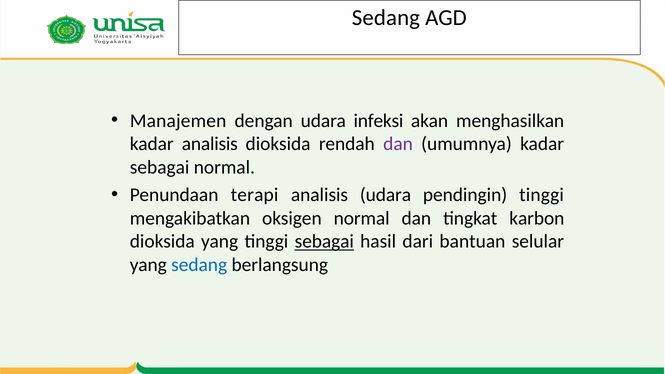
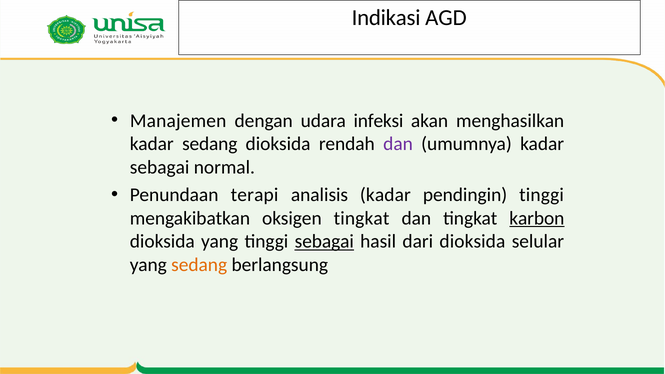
Sedang at (386, 18): Sedang -> Indikasi
kadar analisis: analisis -> sedang
analisis udara: udara -> kadar
oksigen normal: normal -> tingkat
karbon underline: none -> present
dari bantuan: bantuan -> dioksida
sedang at (199, 265) colour: blue -> orange
